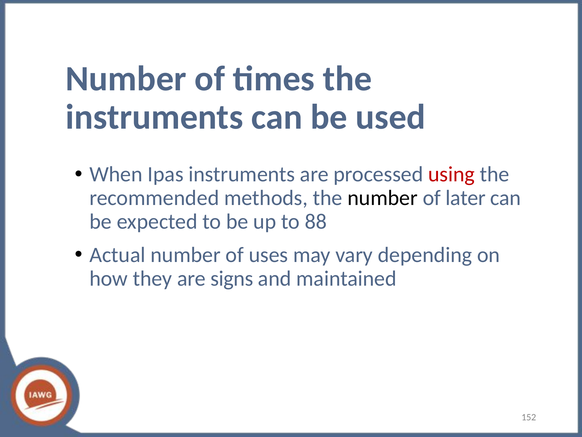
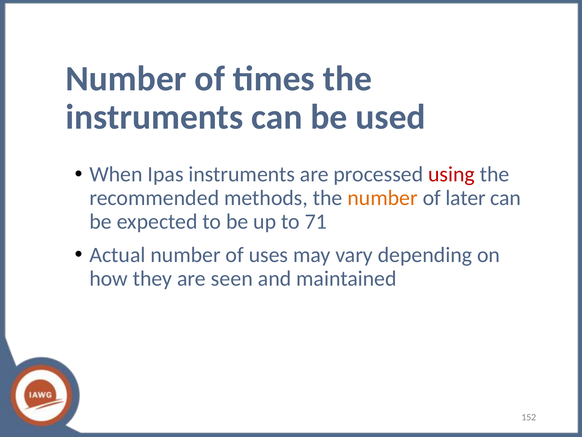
number at (383, 198) colour: black -> orange
88: 88 -> 71
signs: signs -> seen
